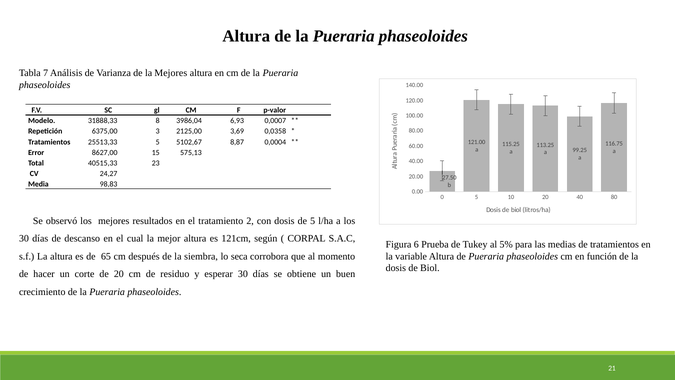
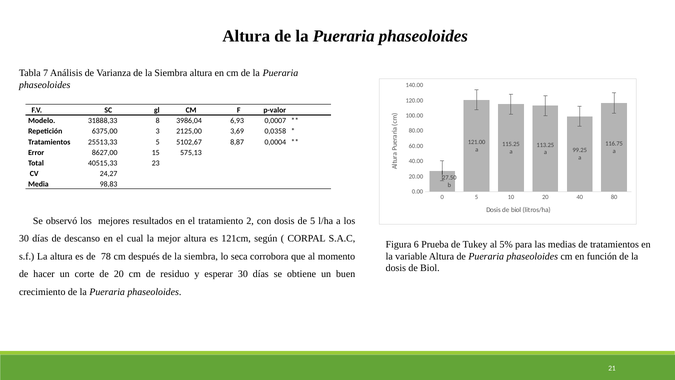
Varianza de la Mejores: Mejores -> Siembra
65: 65 -> 78
